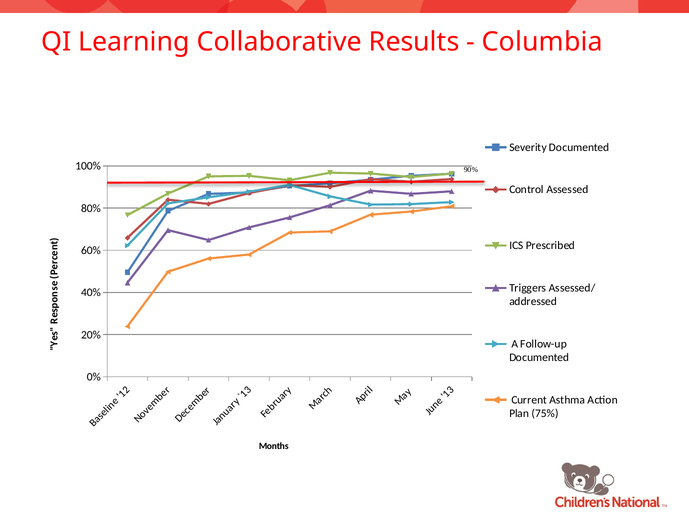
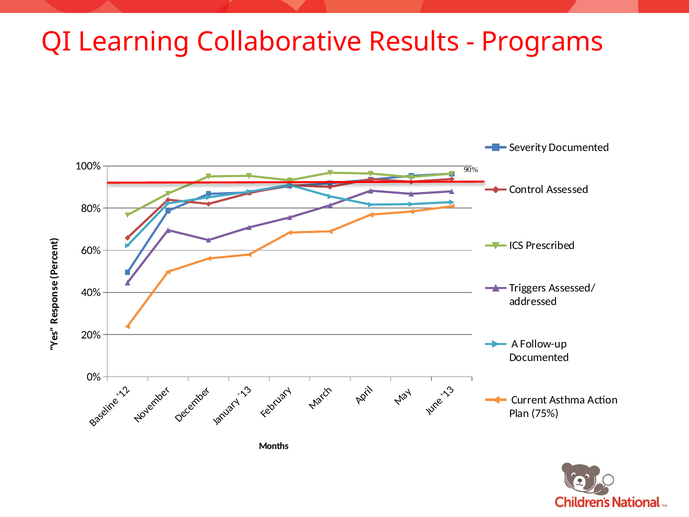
Columbia: Columbia -> Programs
